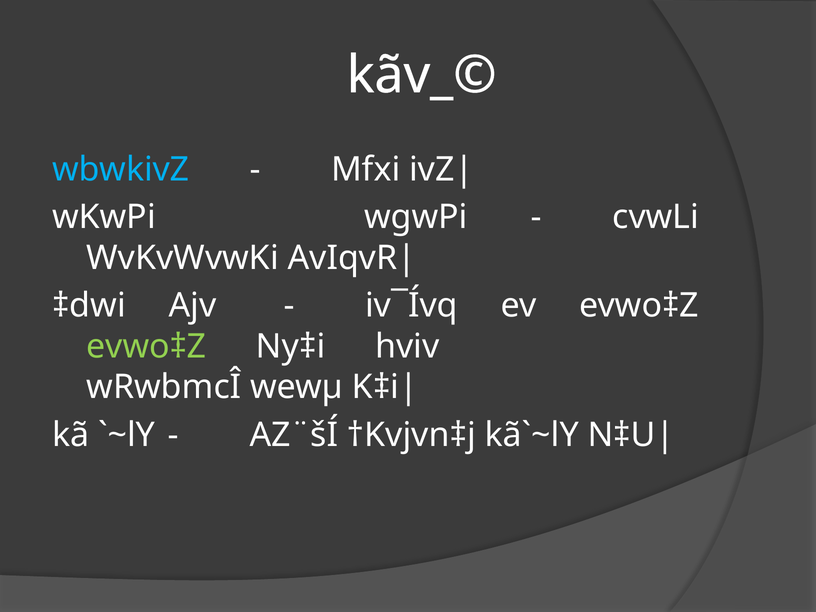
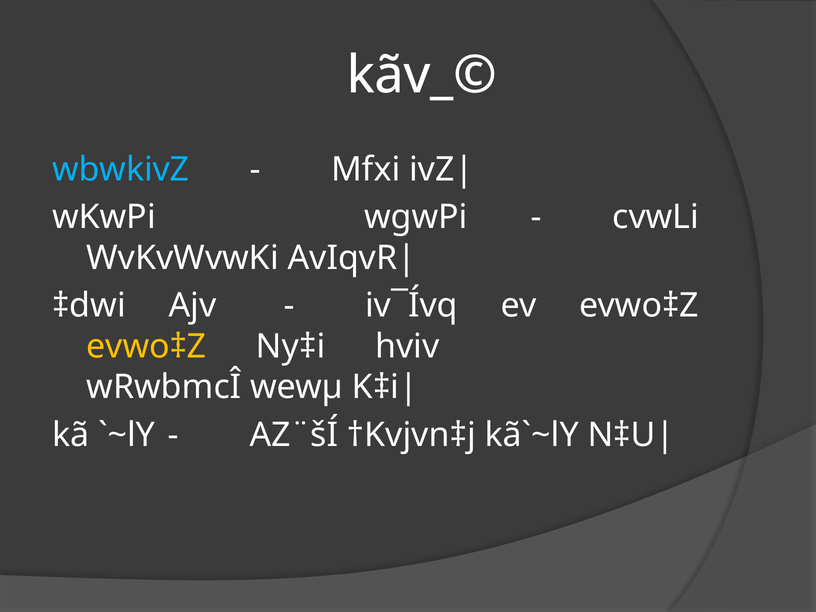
evwo‡Z at (146, 346) colour: light green -> yellow
